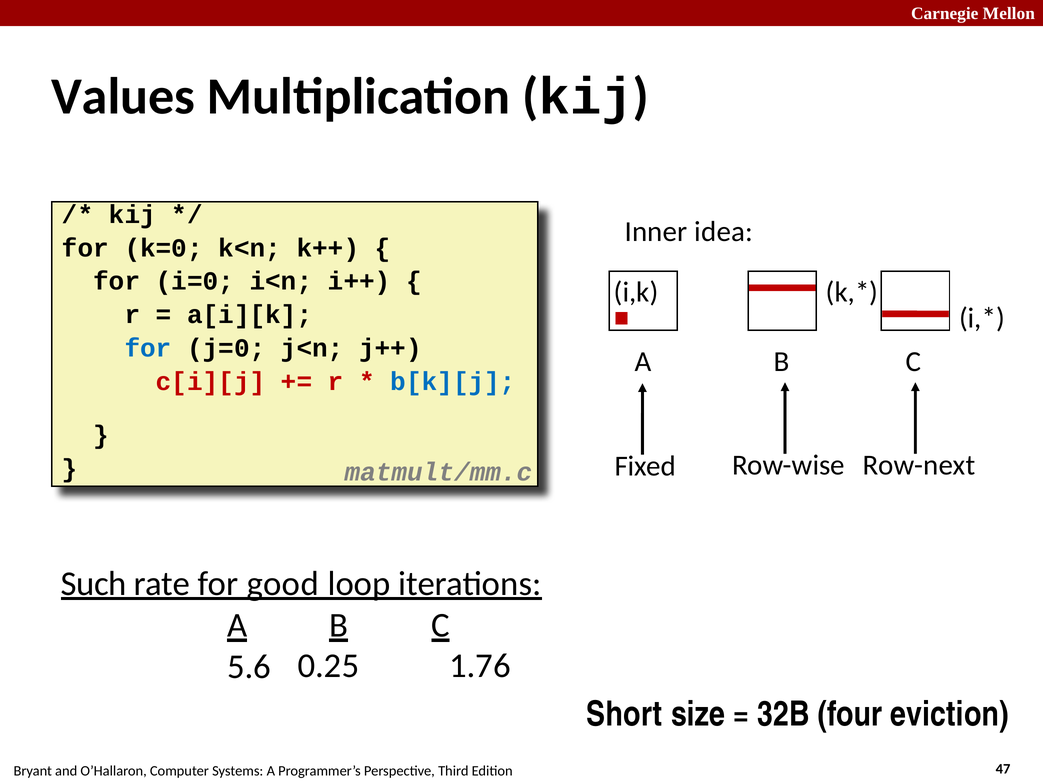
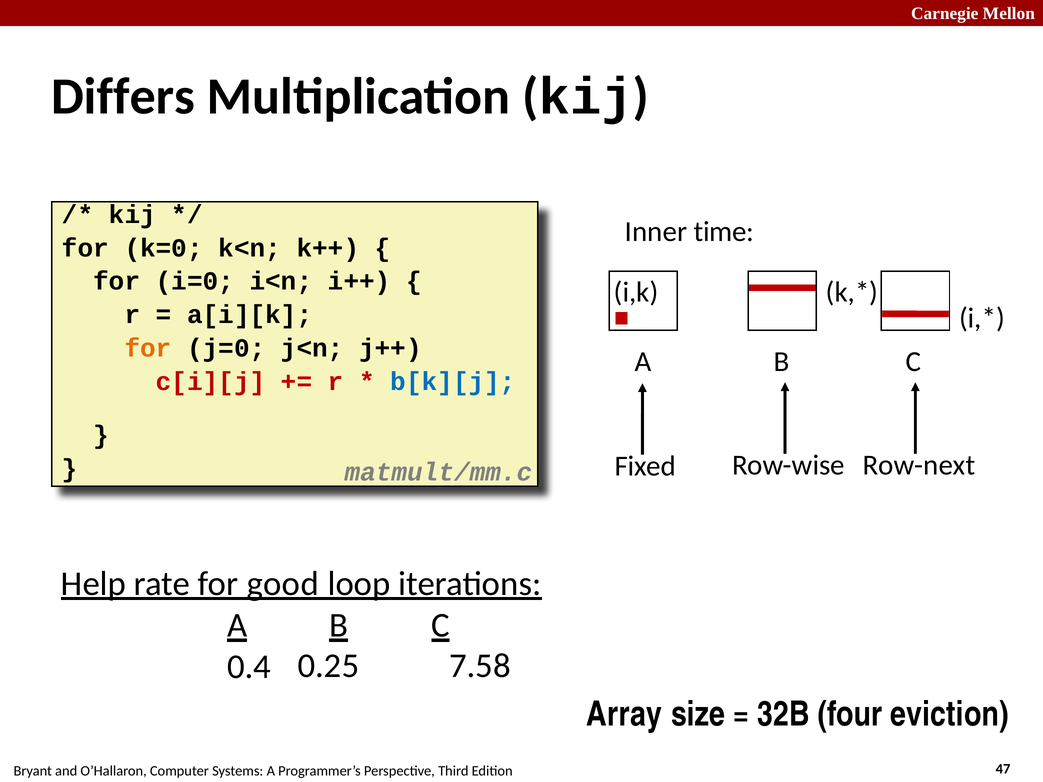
Values: Values -> Differs
idea: idea -> time
for at (148, 348) colour: blue -> orange
Such: Such -> Help
1.76: 1.76 -> 7.58
5.6: 5.6 -> 0.4
Short: Short -> Array
